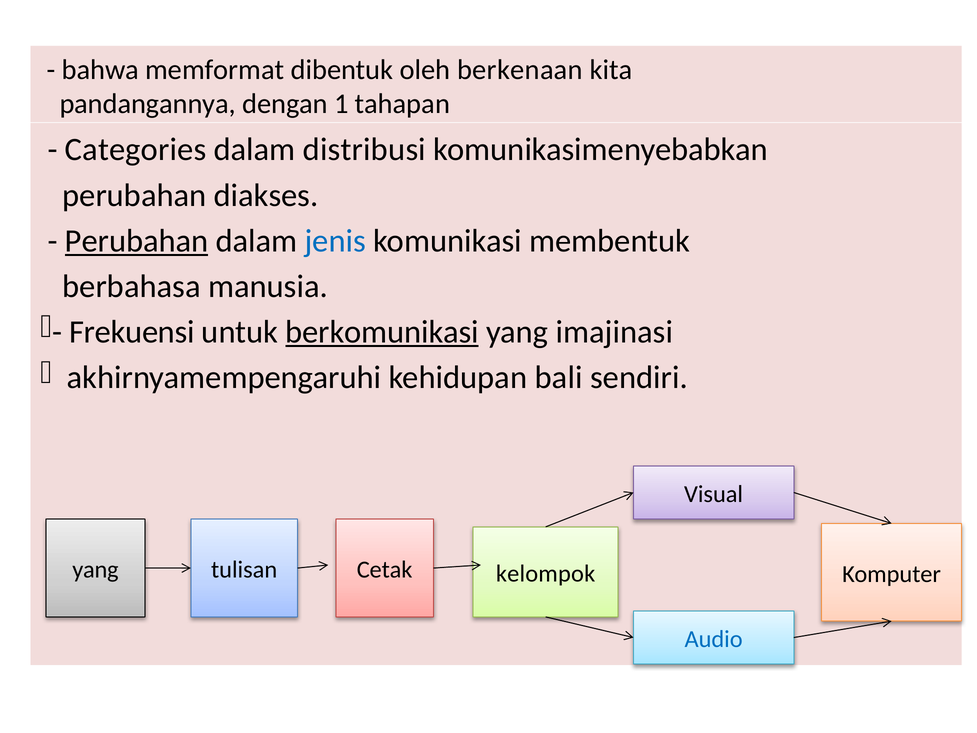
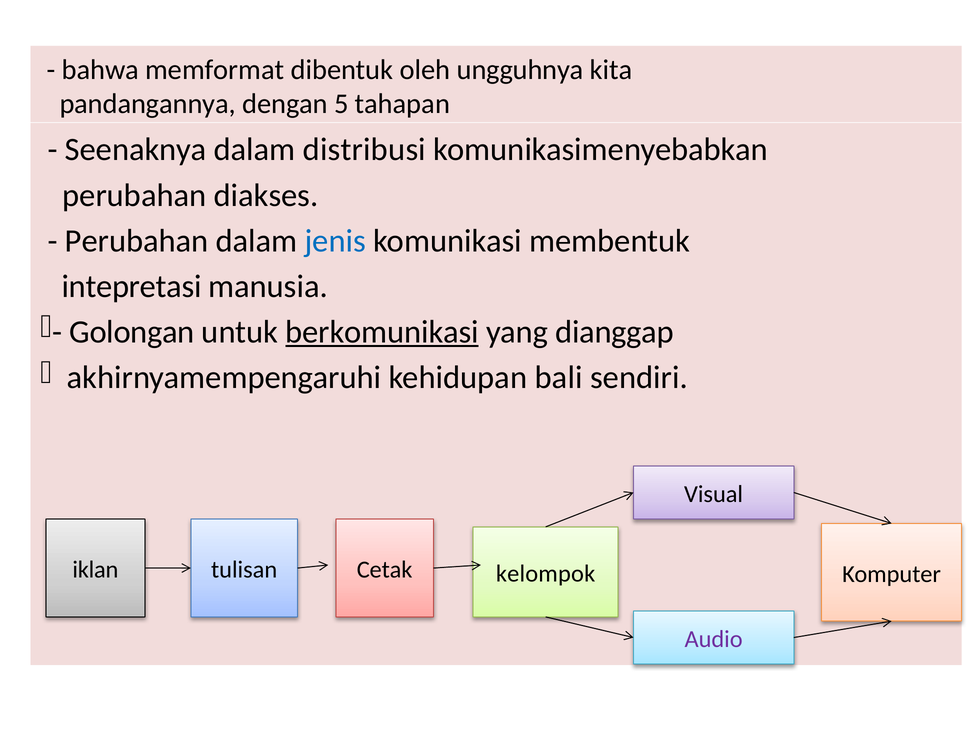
berkenaan: berkenaan -> ungguhnya
1: 1 -> 5
Categories: Categories -> Seenaknya
Perubahan at (137, 241) underline: present -> none
berbahasa: berbahasa -> intepretasi
Frekuensi: Frekuensi -> Golongan
imajinasi: imajinasi -> dianggap
yang at (95, 570): yang -> iklan
Audio colour: blue -> purple
